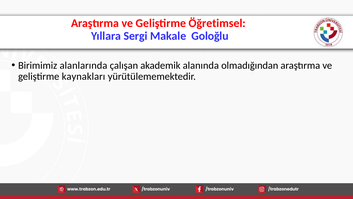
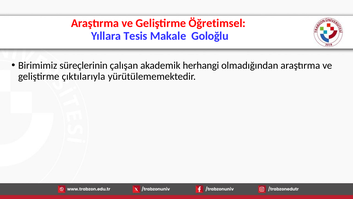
Sergi: Sergi -> Tesis
alanlarında: alanlarında -> süreçlerinin
alanında: alanında -> herhangi
kaynakları: kaynakları -> çıktılarıyla
